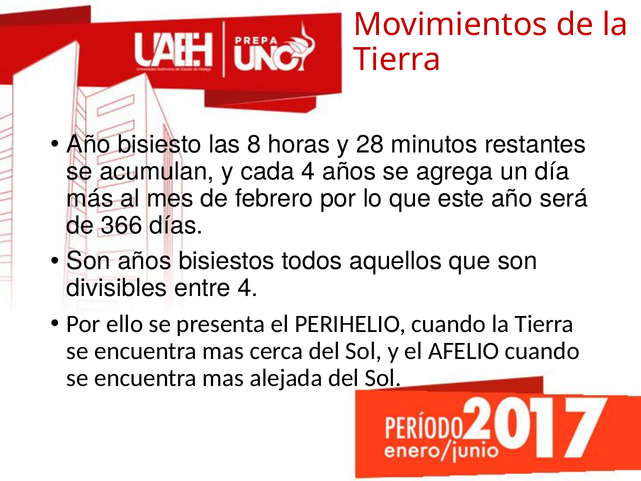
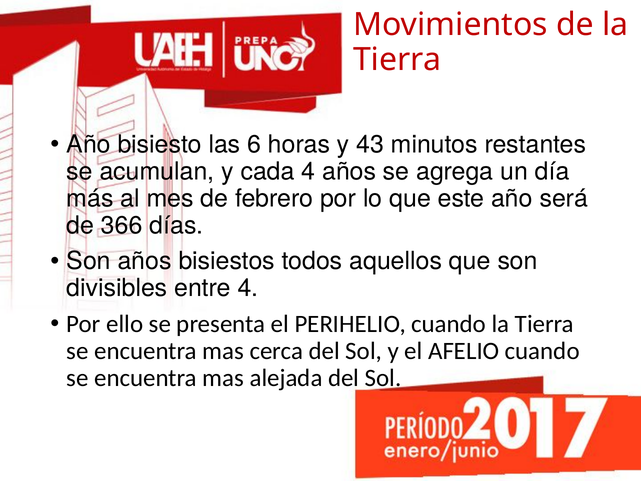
8: 8 -> 6
28: 28 -> 43
